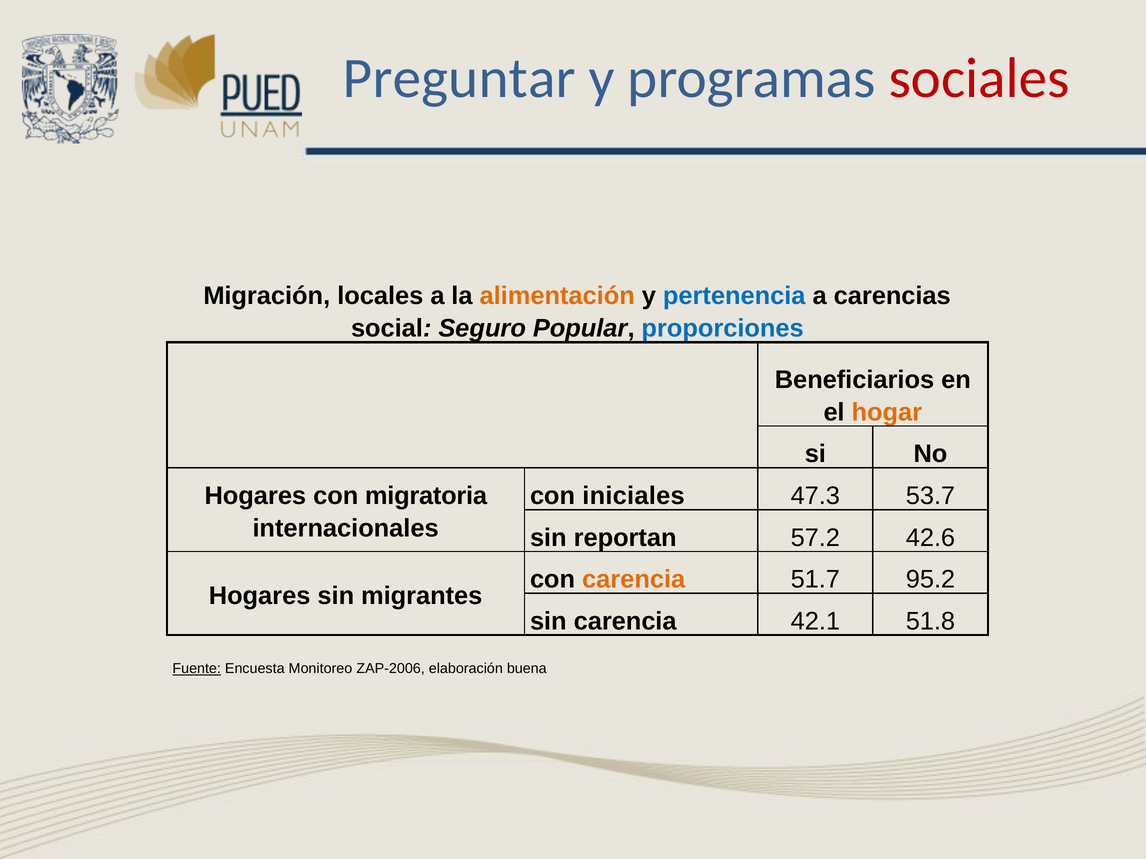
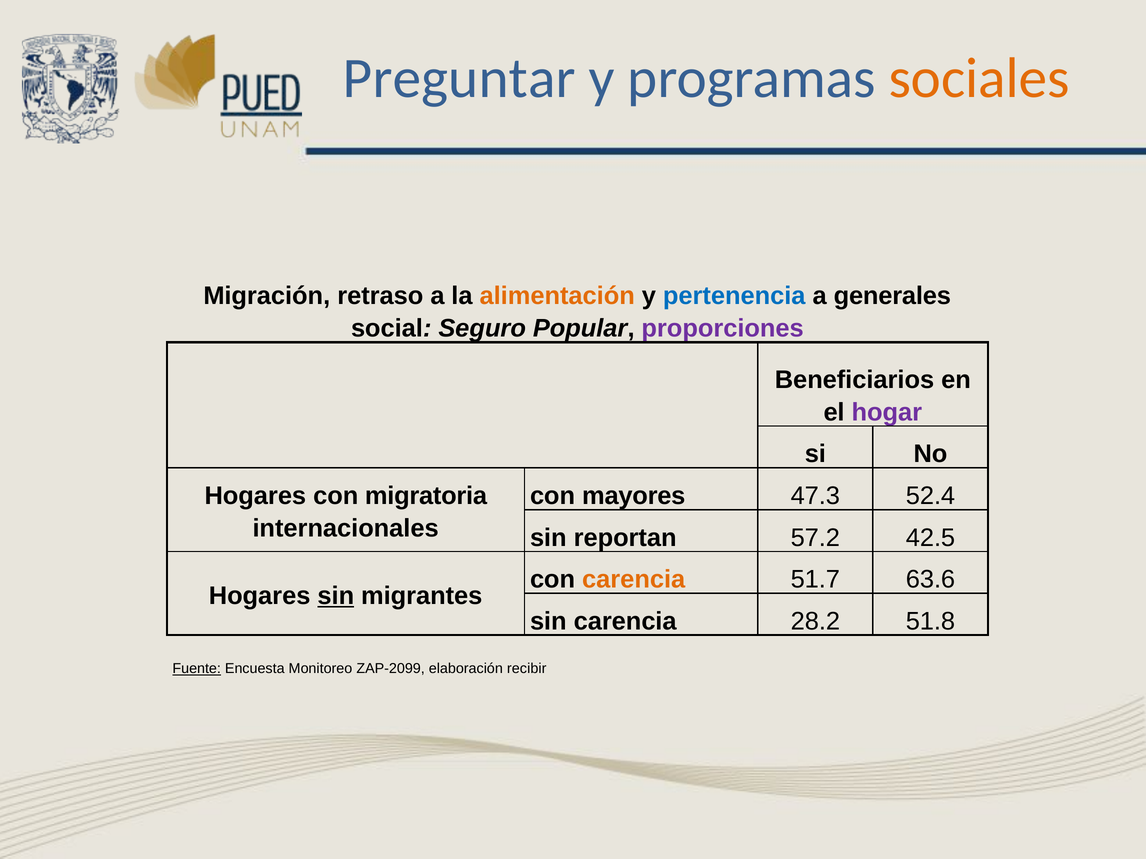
sociales colour: red -> orange
locales: locales -> retraso
carencias: carencias -> generales
proporciones colour: blue -> purple
hogar colour: orange -> purple
iniciales: iniciales -> mayores
53.7: 53.7 -> 52.4
42.6: 42.6 -> 42.5
95.2: 95.2 -> 63.6
sin at (336, 596) underline: none -> present
42.1: 42.1 -> 28.2
ZAP-2006: ZAP-2006 -> ZAP-2099
buena: buena -> recibir
